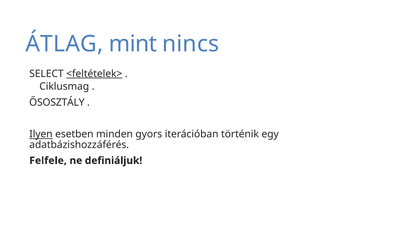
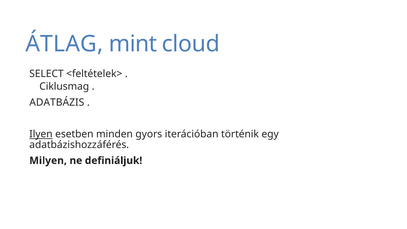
nincs: nincs -> cloud
<feltételek> underline: present -> none
ŐSOSZTÁLY: ŐSOSZTÁLY -> ADATBÁZIS
Felfele: Felfele -> Milyen
